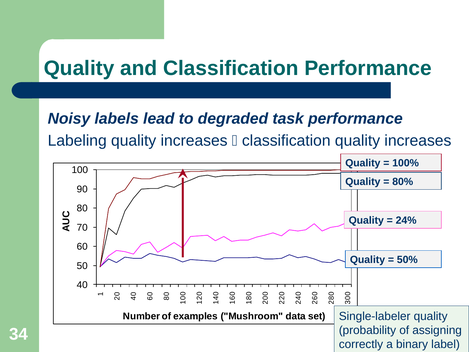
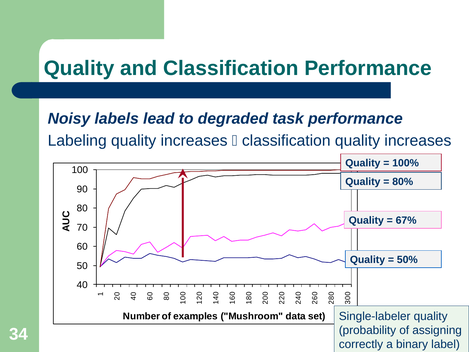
24%: 24% -> 67%
